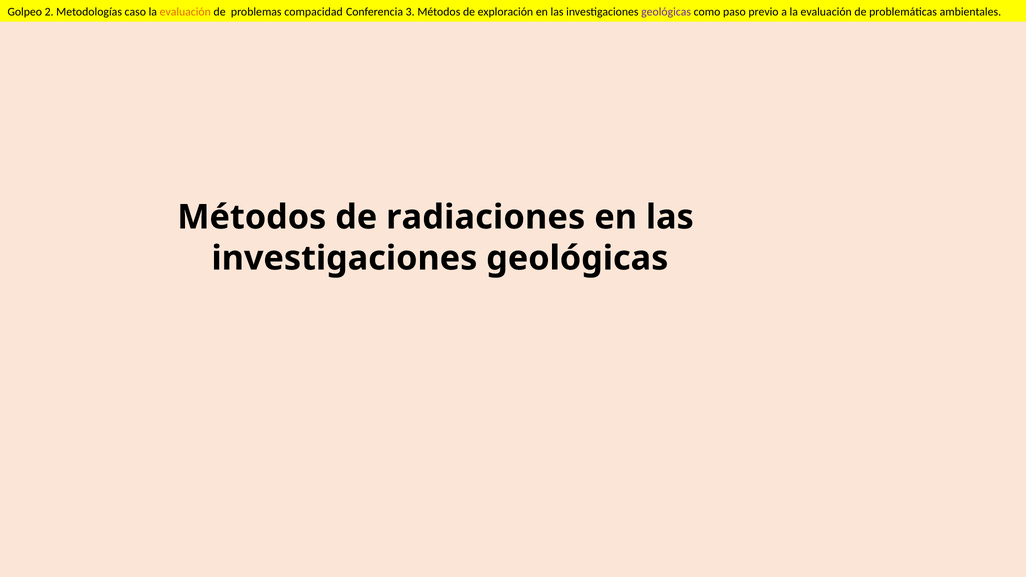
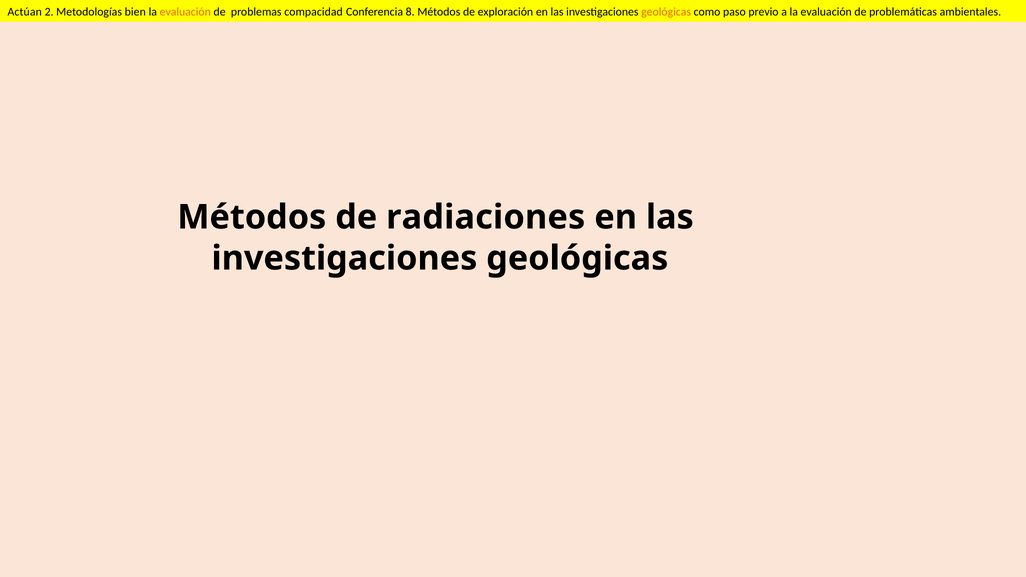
Golpeo: Golpeo -> Actúan
caso: caso -> bien
3: 3 -> 8
geológicas at (666, 12) colour: purple -> orange
